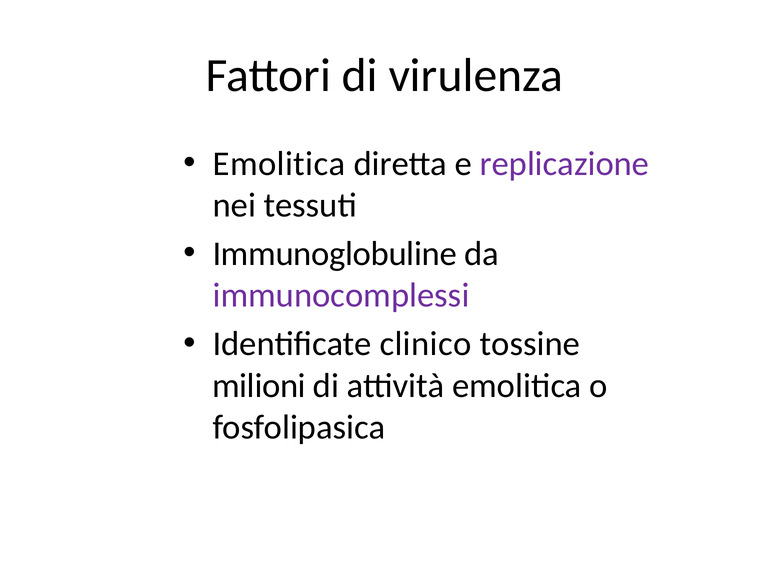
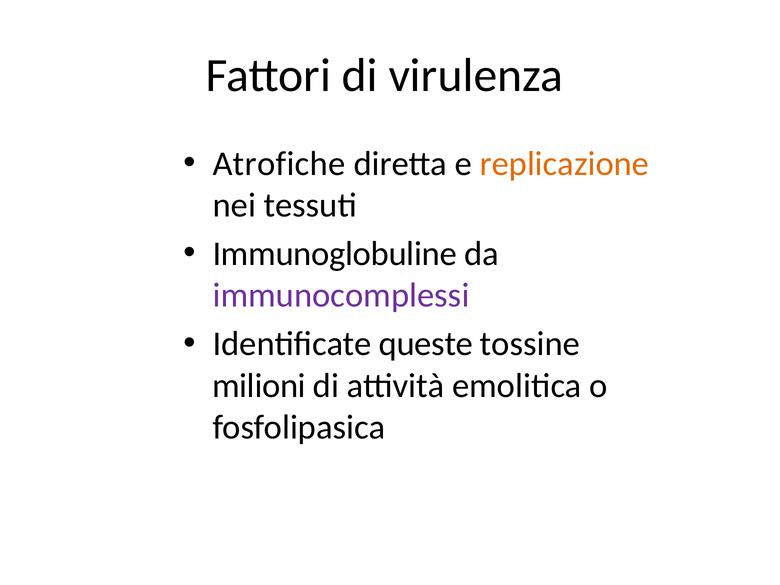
Emolitica at (279, 164): Emolitica -> Atrofiche
replicazione colour: purple -> orange
clinico: clinico -> queste
